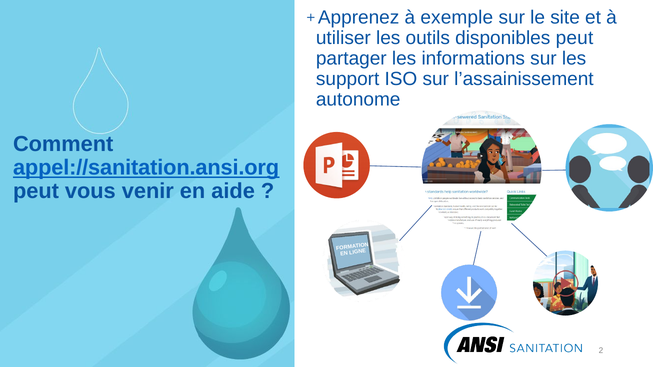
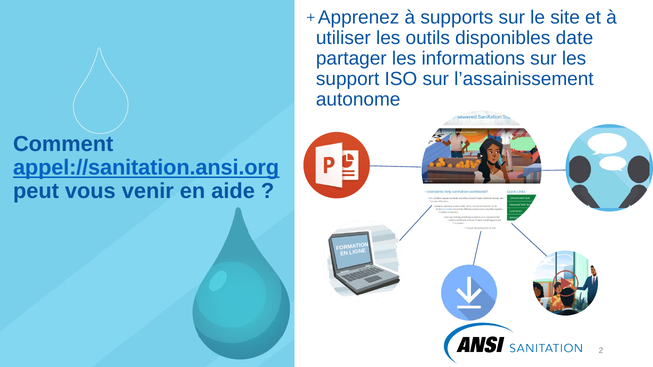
exemple: exemple -> supports
disponibles peut: peut -> date
